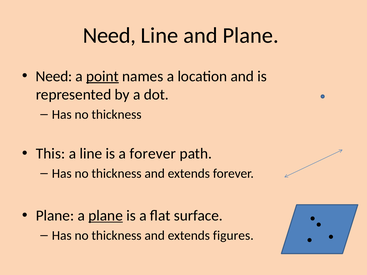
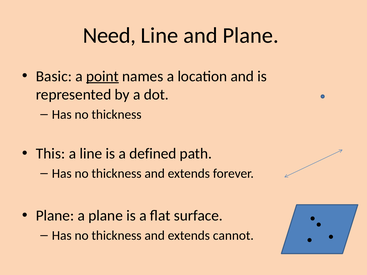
Need at (54, 76): Need -> Basic
a forever: forever -> defined
plane at (106, 216) underline: present -> none
figures: figures -> cannot
